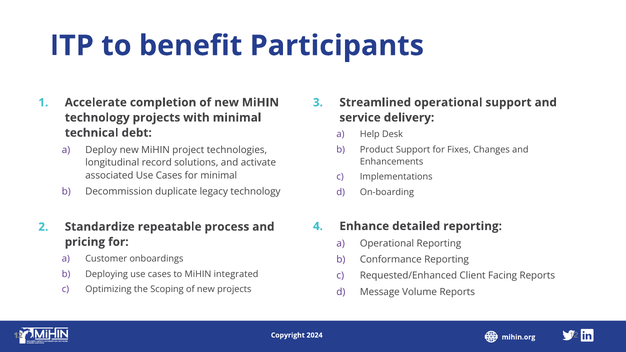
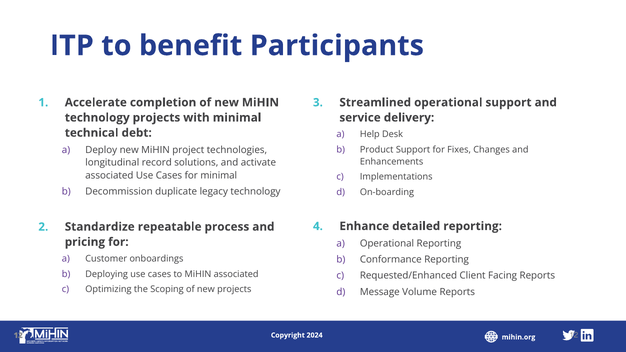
MiHIN integrated: integrated -> associated
